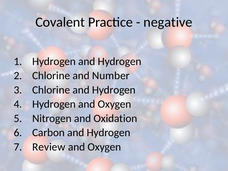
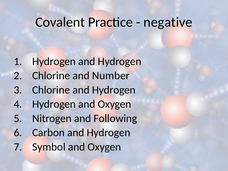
Oxidation: Oxidation -> Following
Review: Review -> Symbol
